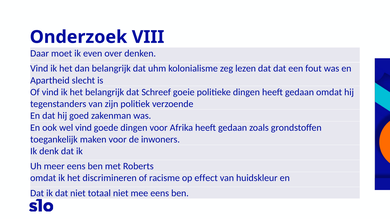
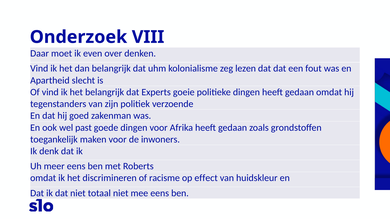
Schreef: Schreef -> Experts
wel vind: vind -> past
